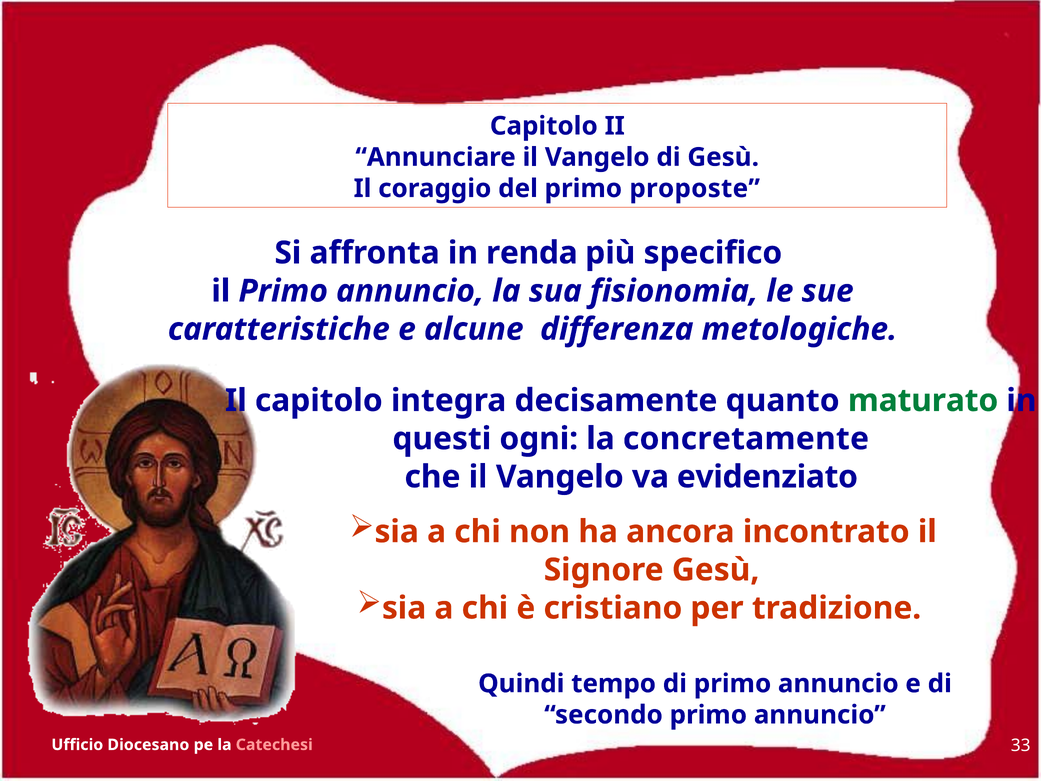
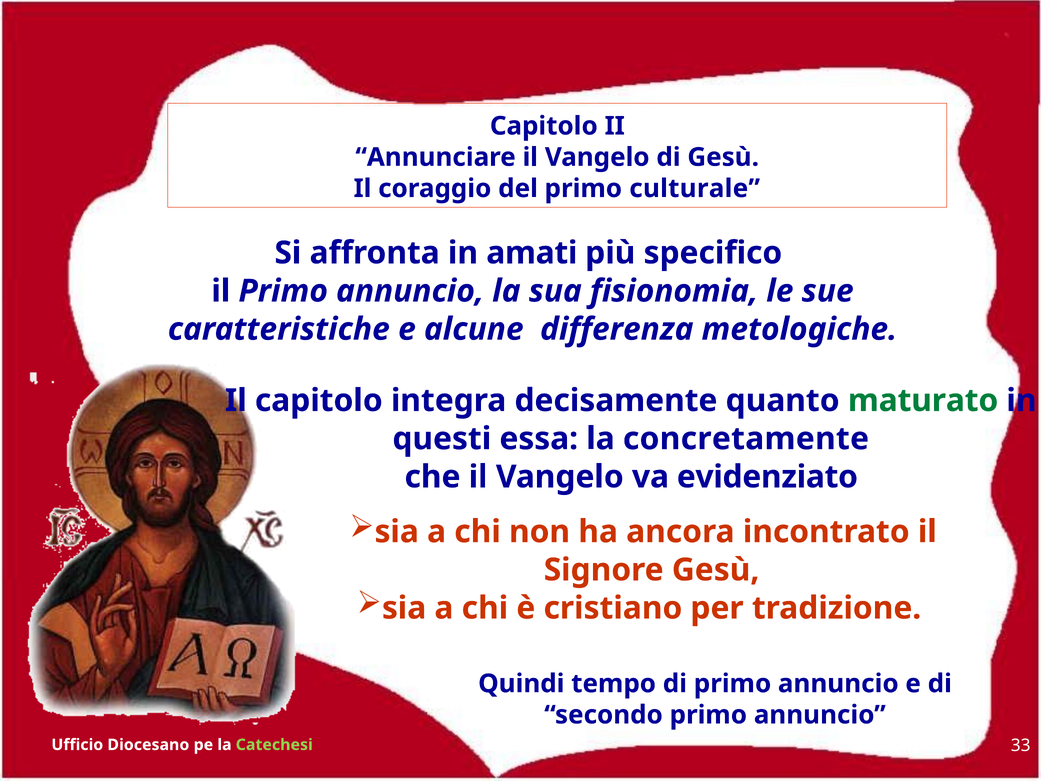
proposte: proposte -> culturale
renda: renda -> amati
ogni: ogni -> essa
Catechesi colour: pink -> light green
